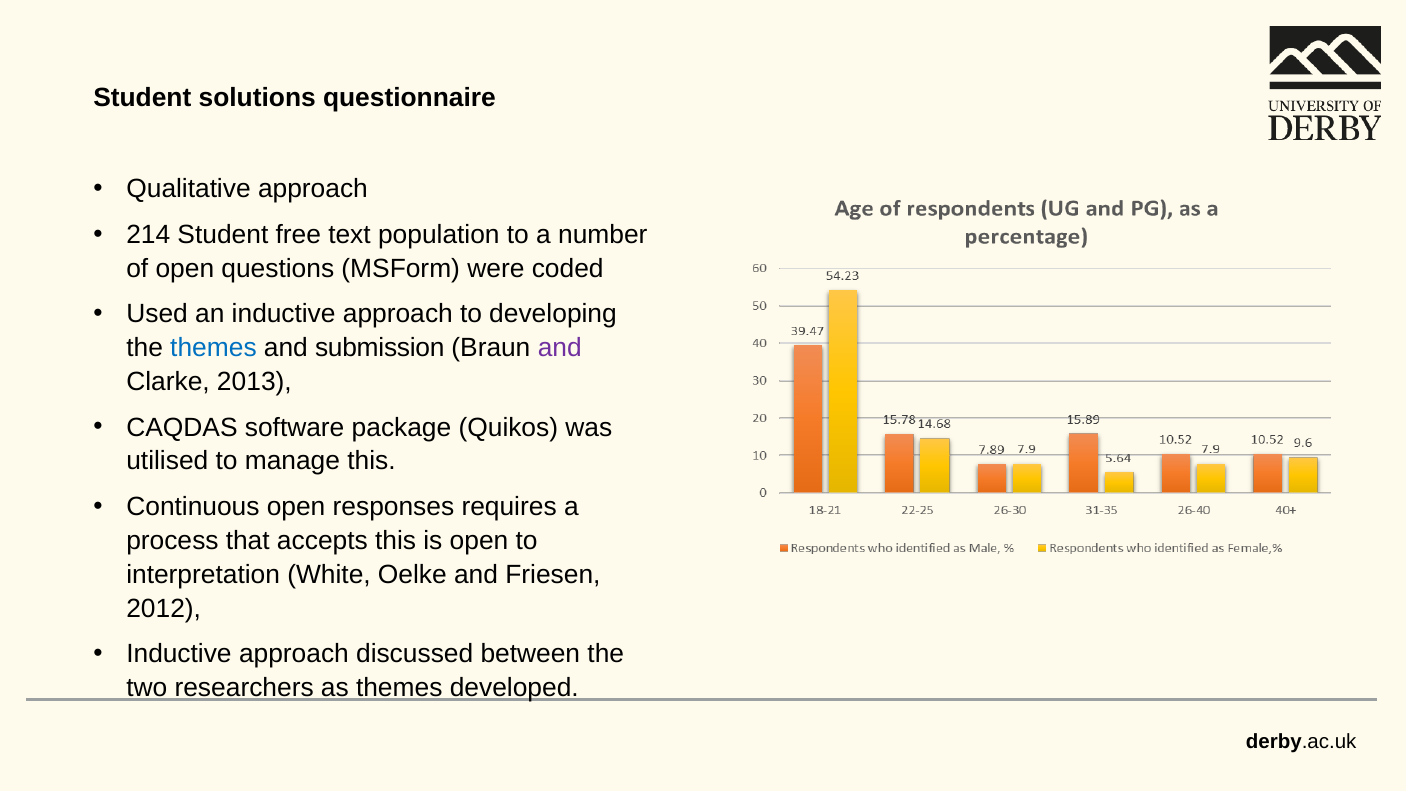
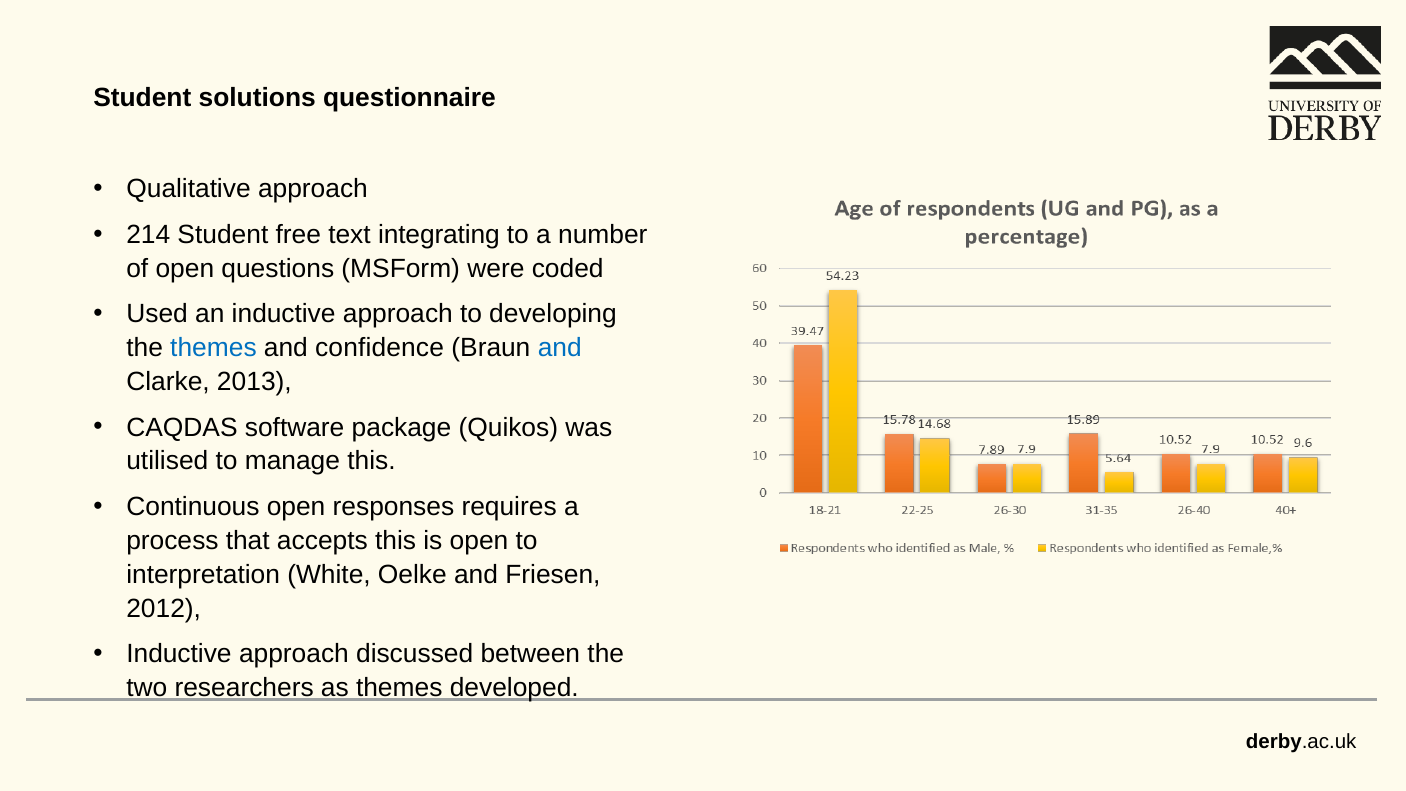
population: population -> integrating
submission: submission -> confidence
and at (560, 348) colour: purple -> blue
